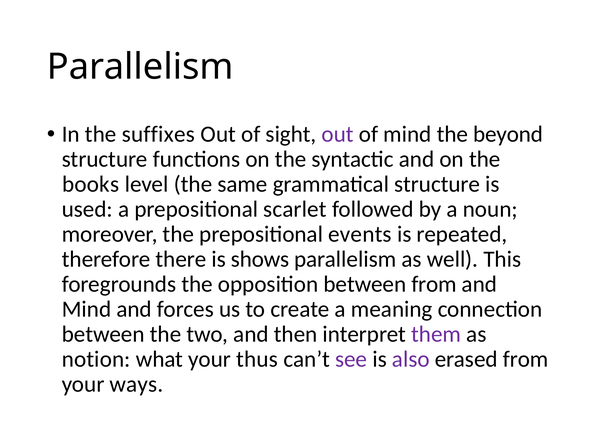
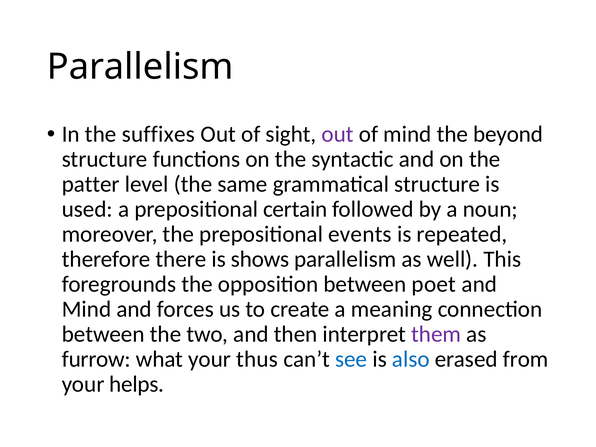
books: books -> patter
scarlet: scarlet -> certain
between from: from -> poet
notion: notion -> furrow
see colour: purple -> blue
also colour: purple -> blue
ways: ways -> helps
